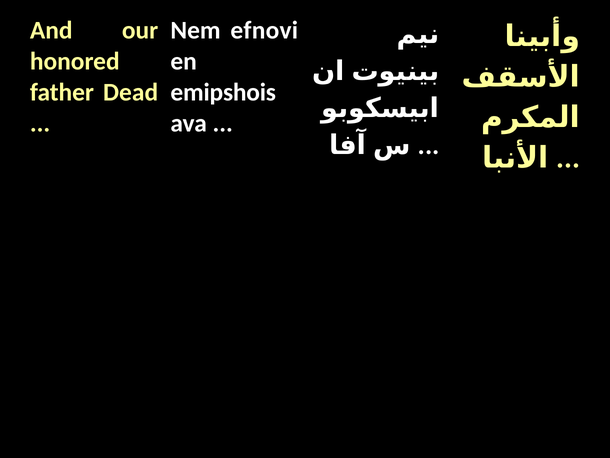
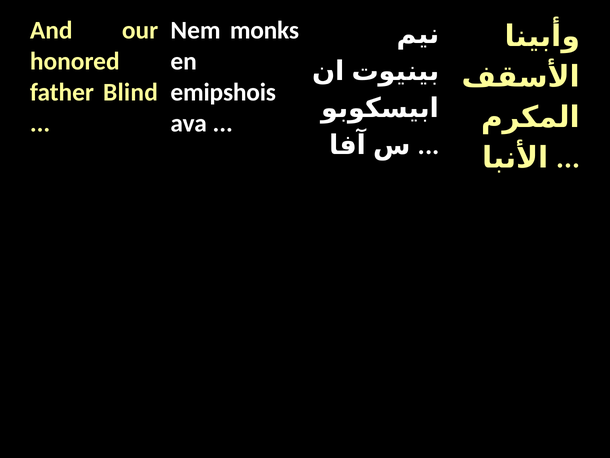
efnovi: efnovi -> monks
Dead: Dead -> Blind
